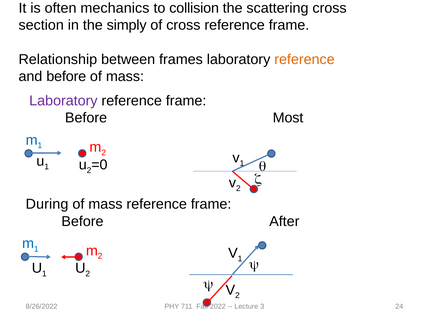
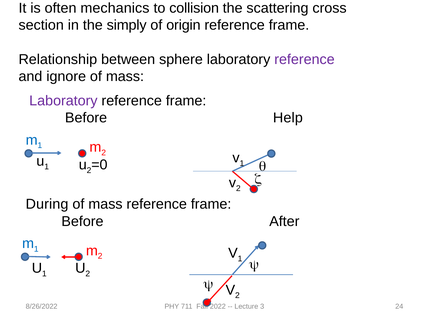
of cross: cross -> origin
frames: frames -> sphere
reference at (304, 60) colour: orange -> purple
and before: before -> ignore
Most: Most -> Help
